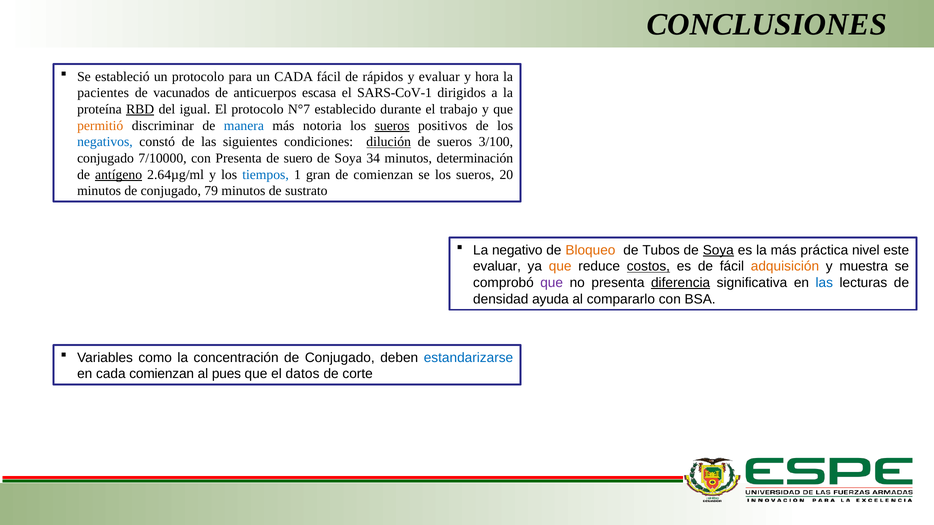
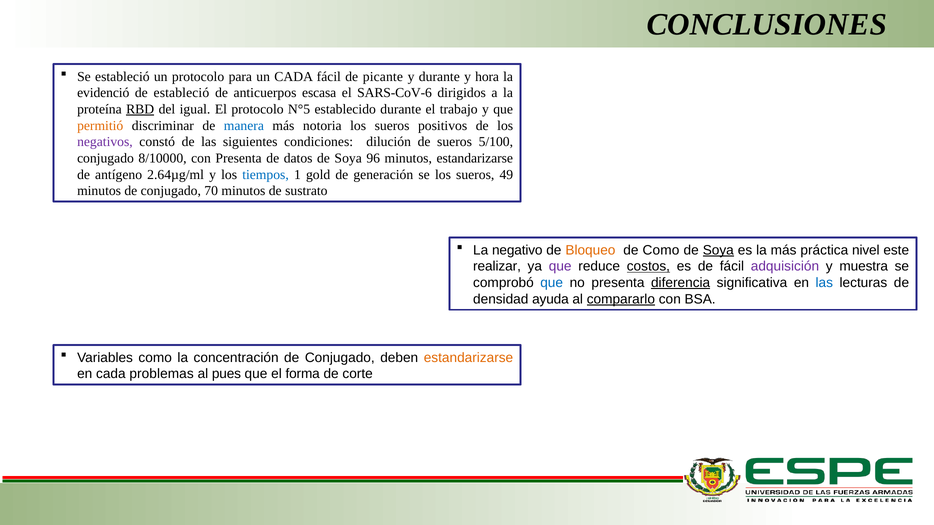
rápidos: rápidos -> picante
y evaluar: evaluar -> durante
pacientes: pacientes -> evidenció
de vacunados: vacunados -> estableció
SARS-CoV-1: SARS-CoV-1 -> SARS-CoV-6
N°7: N°7 -> N°5
sueros at (392, 126) underline: present -> none
negativos colour: blue -> purple
dilución underline: present -> none
3/100: 3/100 -> 5/100
7/10000: 7/10000 -> 8/10000
suero: suero -> datos
34: 34 -> 96
minutos determinación: determinación -> estandarizarse
antígeno underline: present -> none
gran: gran -> gold
de comienzan: comienzan -> generación
20: 20 -> 49
79: 79 -> 70
de Tubos: Tubos -> Como
evaluar at (497, 267): evaluar -> realizar
que at (560, 267) colour: orange -> purple
adquisición colour: orange -> purple
que at (552, 283) colour: purple -> blue
compararlo underline: none -> present
estandarizarse at (468, 358) colour: blue -> orange
cada comienzan: comienzan -> problemas
datos: datos -> forma
